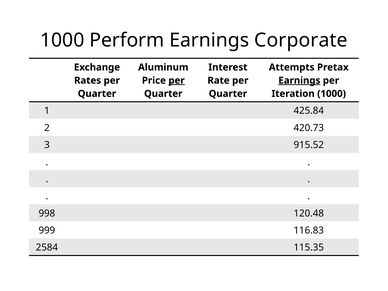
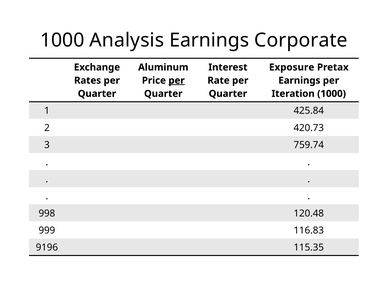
Perform: Perform -> Analysis
Attempts: Attempts -> Exposure
Earnings at (299, 80) underline: present -> none
915.52: 915.52 -> 759.74
2584: 2584 -> 9196
